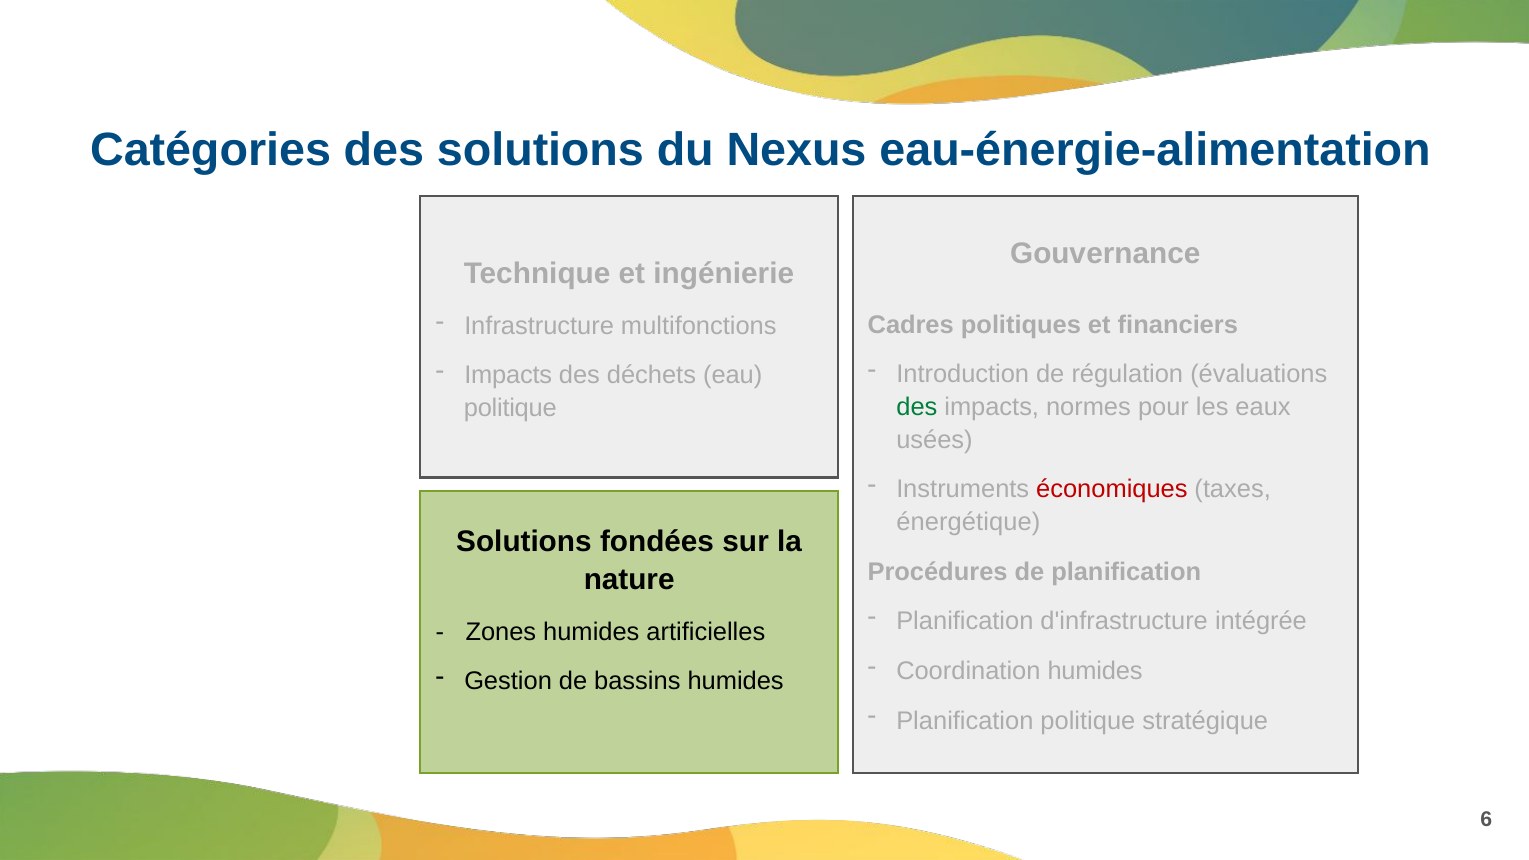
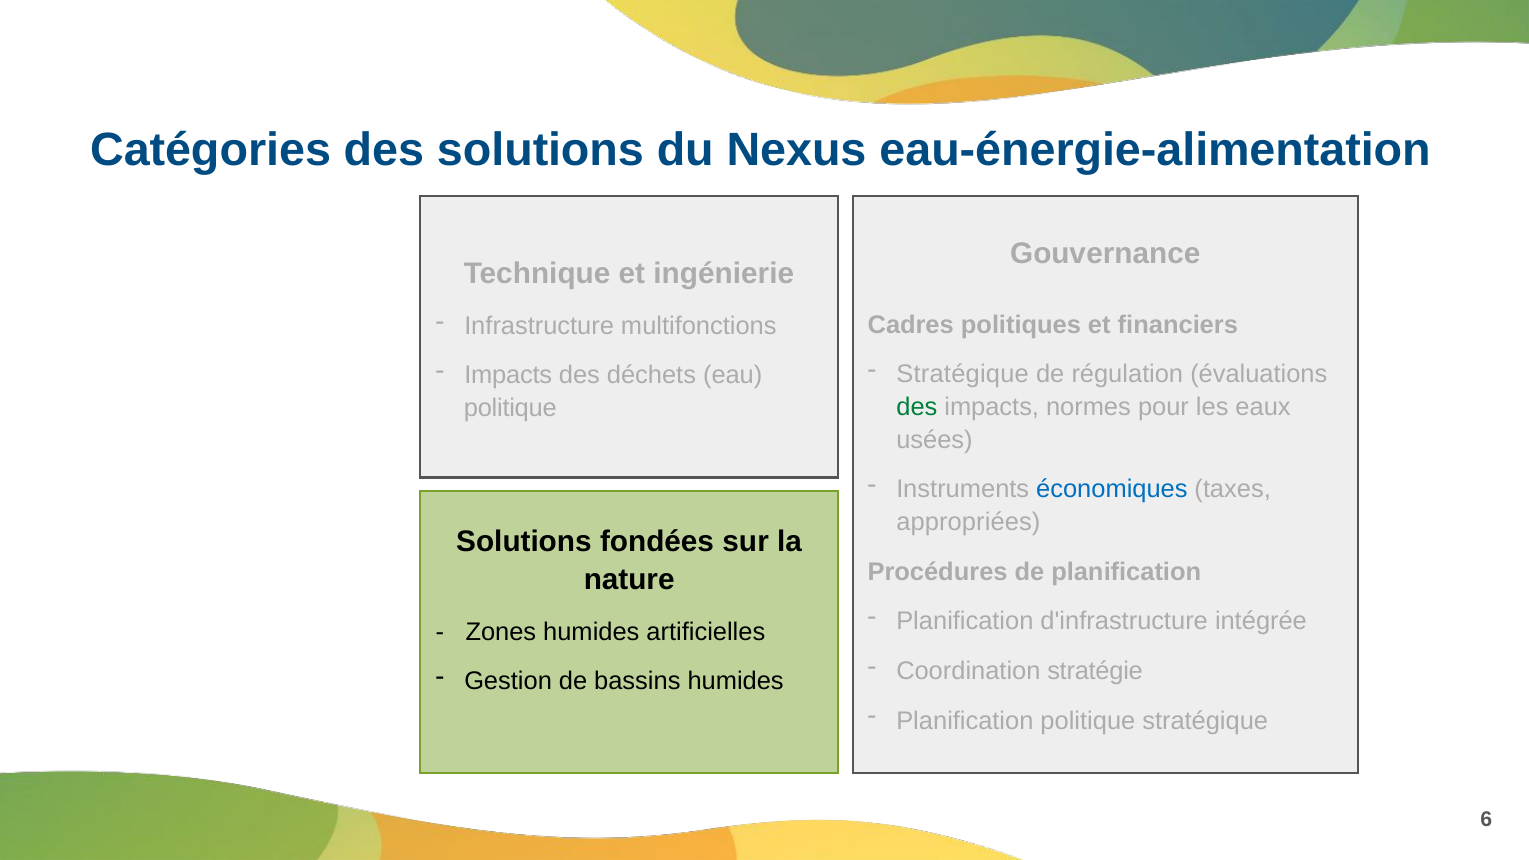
Introduction at (963, 374): Introduction -> Stratégique
économiques colour: red -> blue
énergétique: énergétique -> appropriées
Coordination humides: humides -> stratégie
